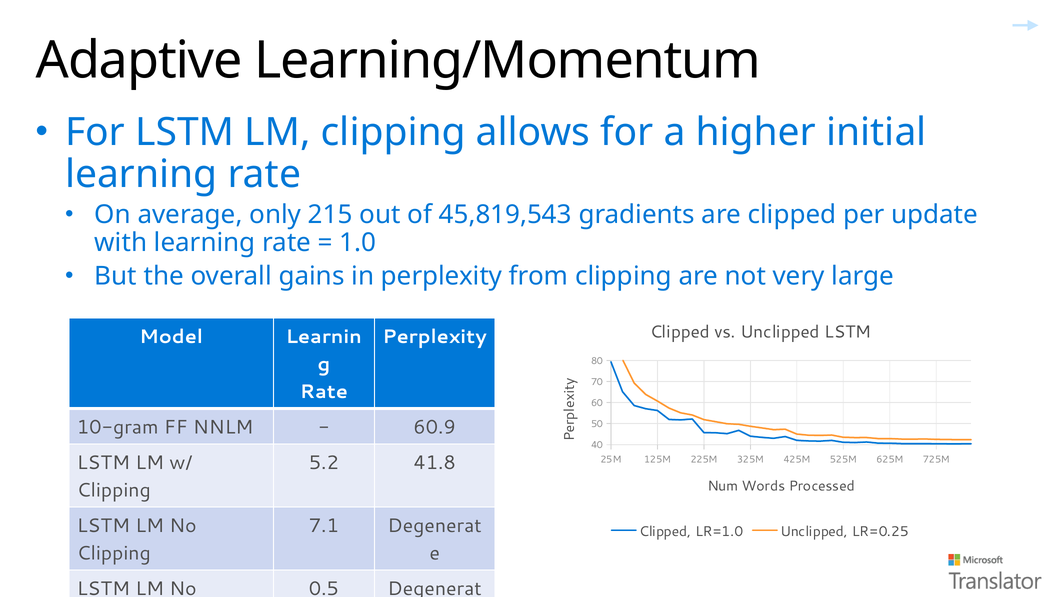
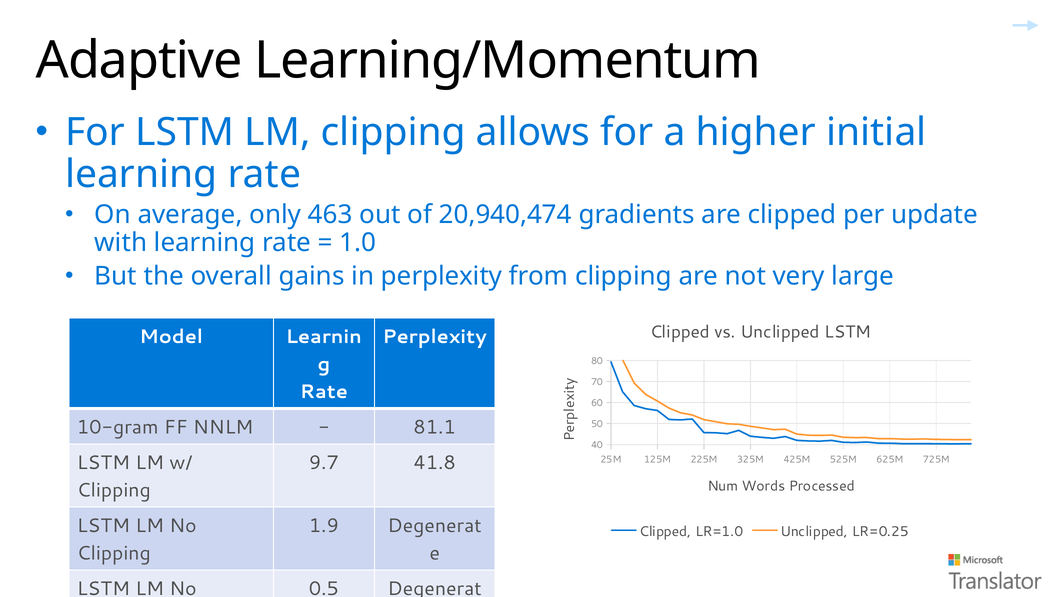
215: 215 -> 463
45,819,543: 45,819,543 -> 20,940,474
60.9: 60.9 -> 81.1
5.2: 5.2 -> 9.7
7.1: 7.1 -> 1.9
